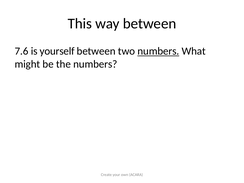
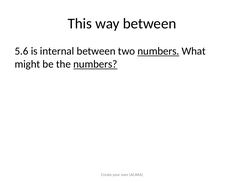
7.6: 7.6 -> 5.6
yourself: yourself -> internal
numbers at (95, 64) underline: none -> present
